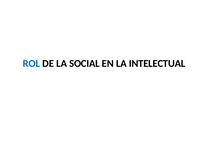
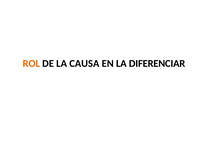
ROL colour: blue -> orange
SOCIAL: SOCIAL -> CAUSA
INTELECTUAL: INTELECTUAL -> DIFERENCIAR
